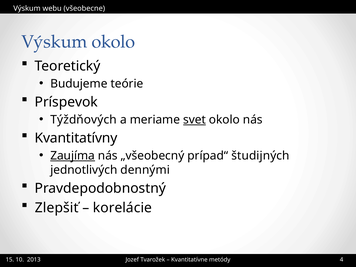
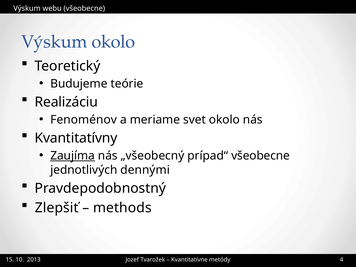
Príspevok: Príspevok -> Realizáciu
Týždňových: Týždňových -> Fenoménov
svet underline: present -> none
prípad“ študijných: študijných -> všeobecne
korelácie: korelácie -> methods
